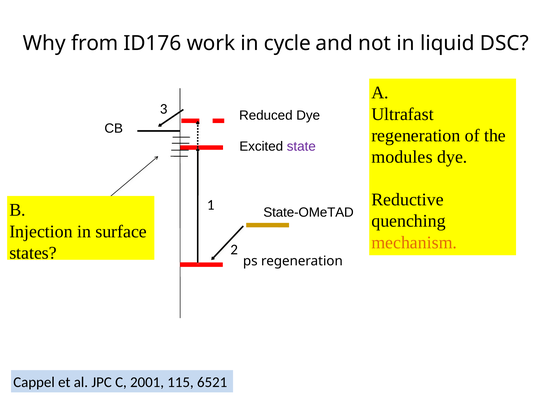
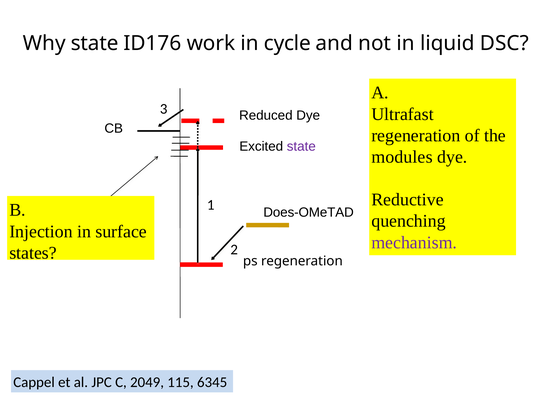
Why from: from -> state
State-OMeTAD: State-OMeTAD -> Does-OMeTAD
mechanism colour: orange -> purple
2001: 2001 -> 2049
6521: 6521 -> 6345
